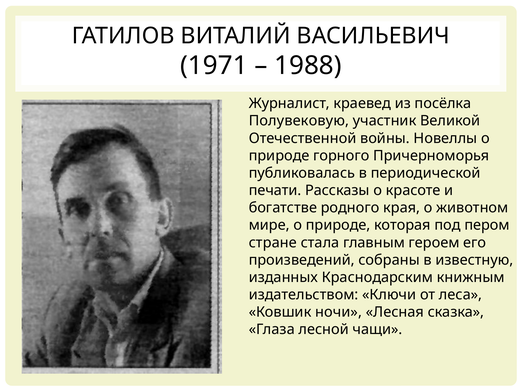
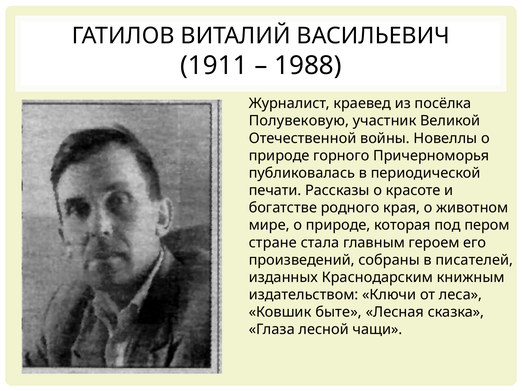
1971: 1971 -> 1911
известную: известную -> писателей
ночи: ночи -> быте
